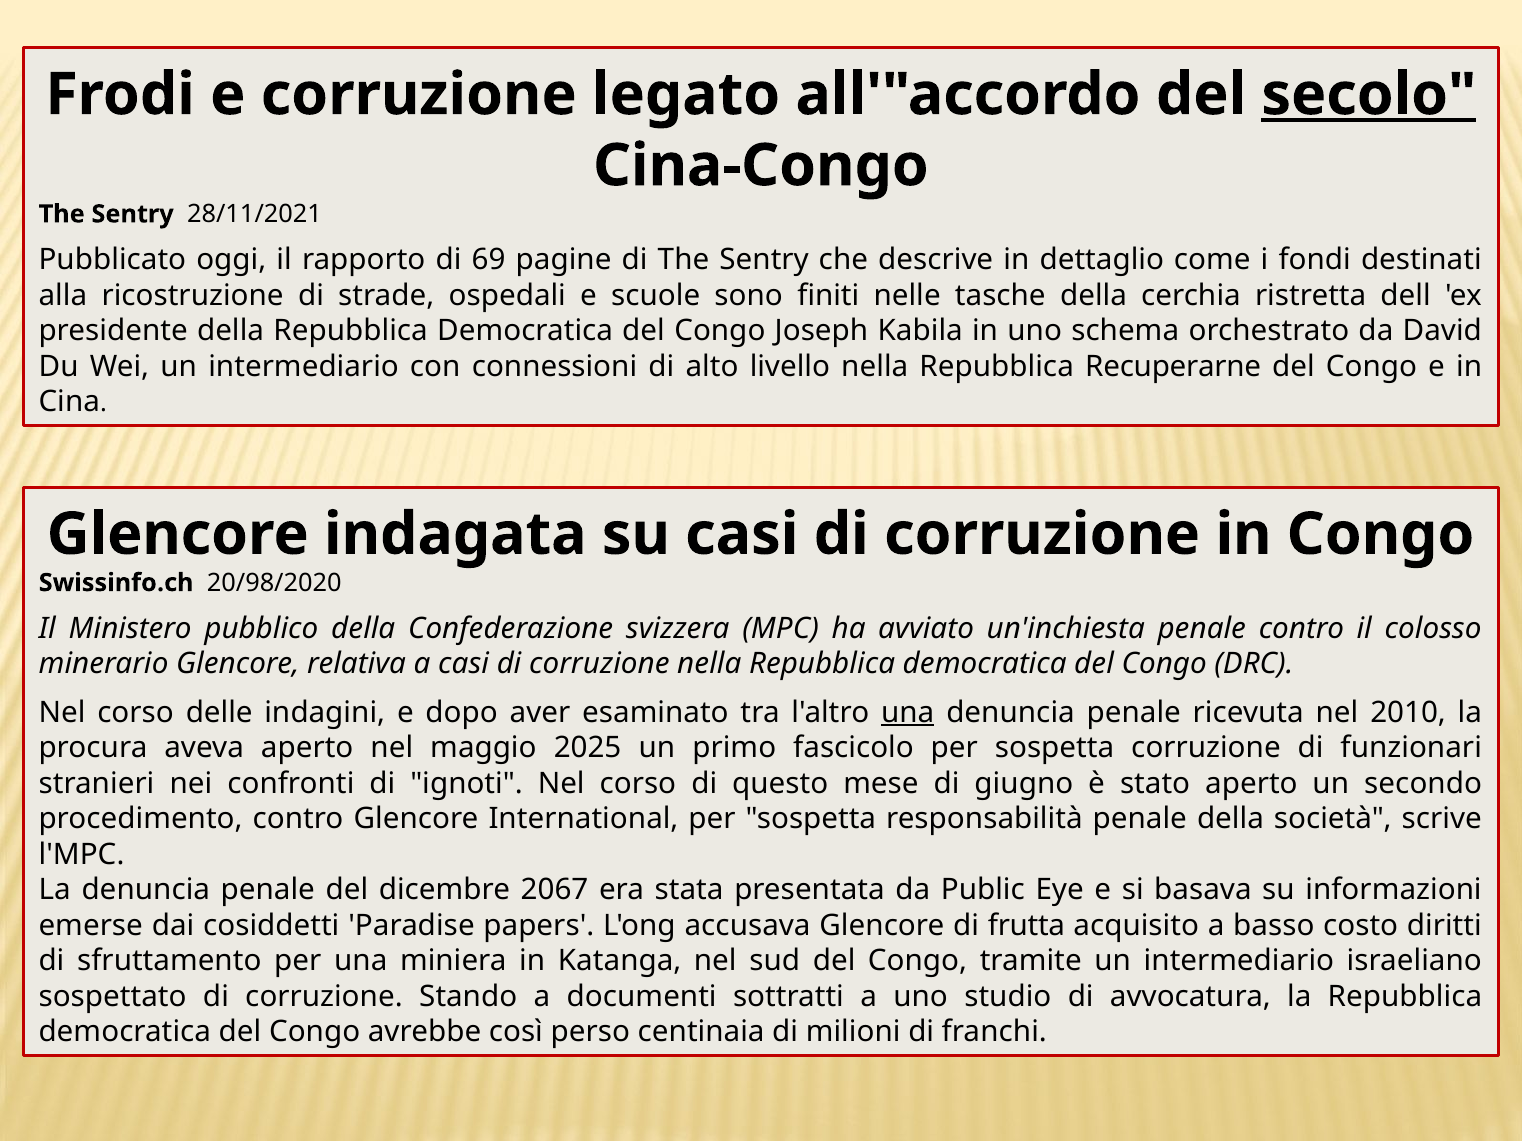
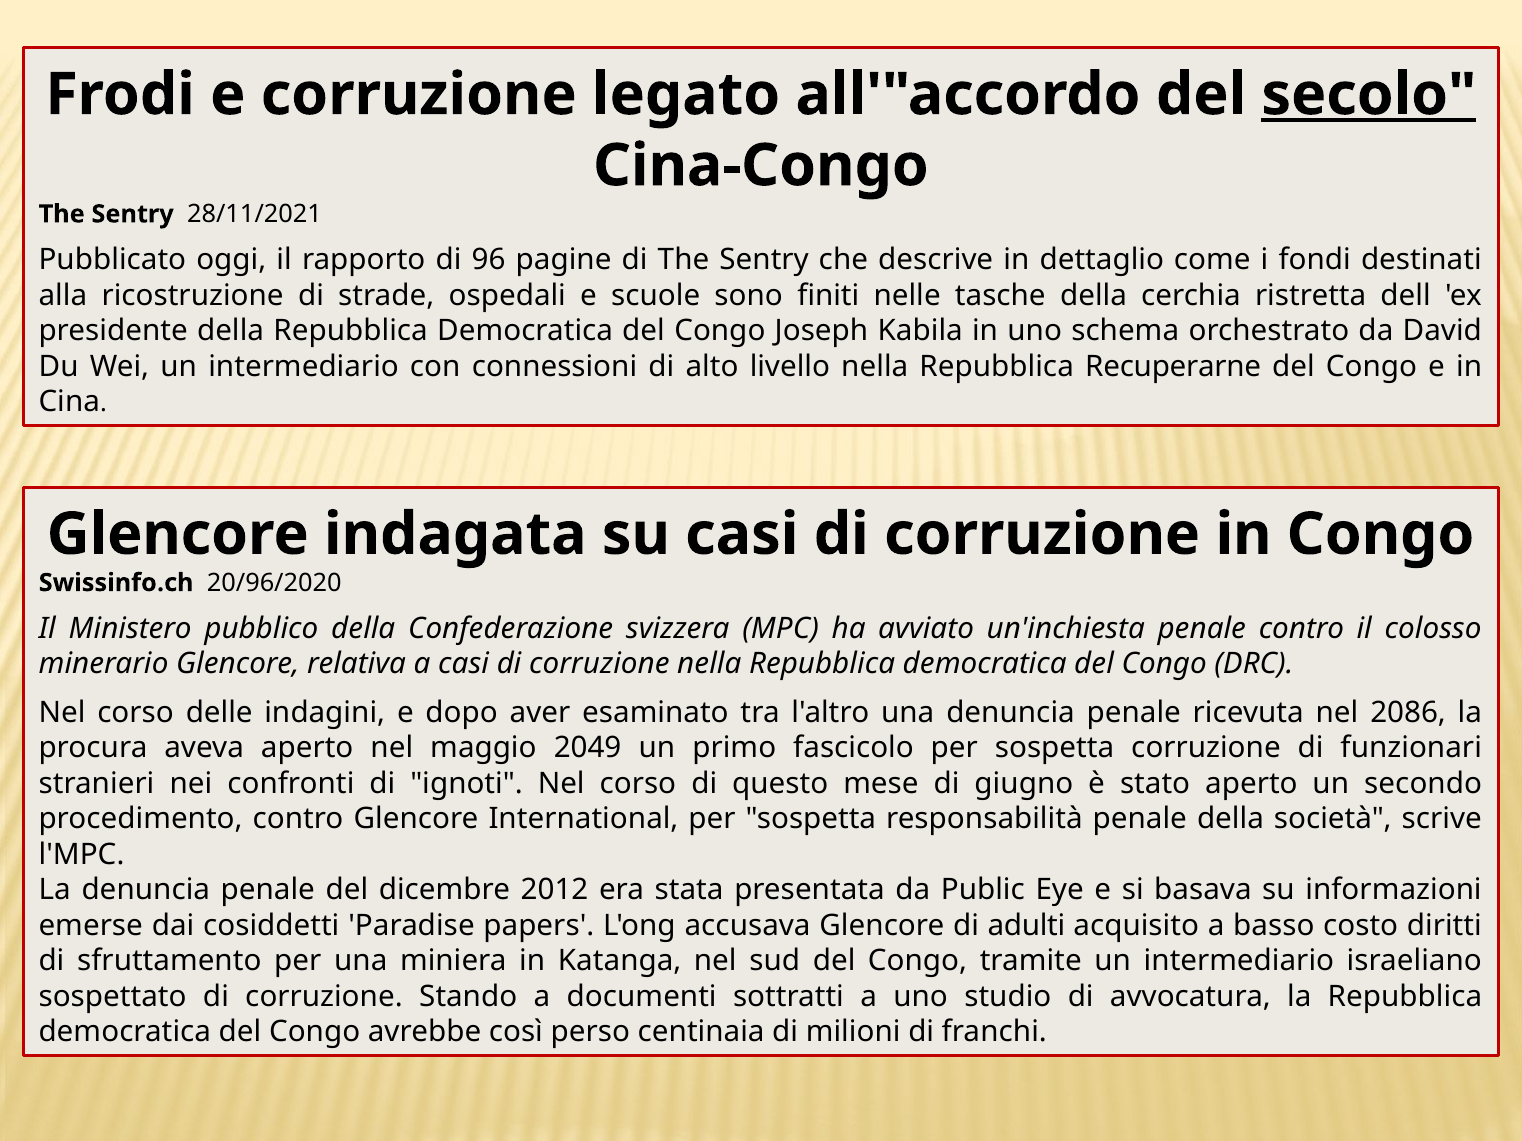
69: 69 -> 96
20/98/2020: 20/98/2020 -> 20/96/2020
una at (908, 713) underline: present -> none
2010: 2010 -> 2086
2025: 2025 -> 2049
2067: 2067 -> 2012
frutta: frutta -> adulti
